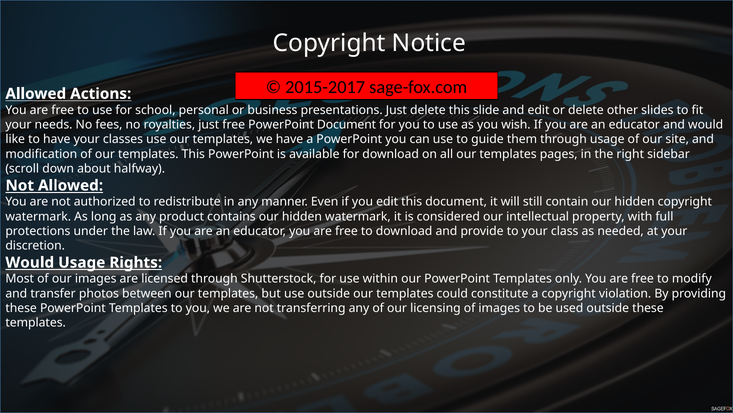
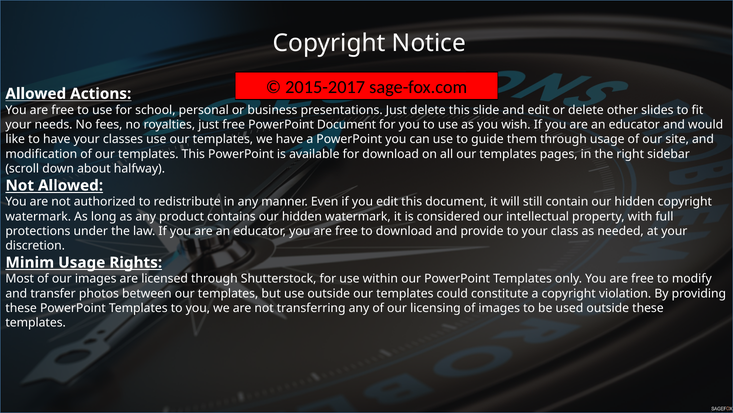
Would at (30, 262): Would -> Minim
